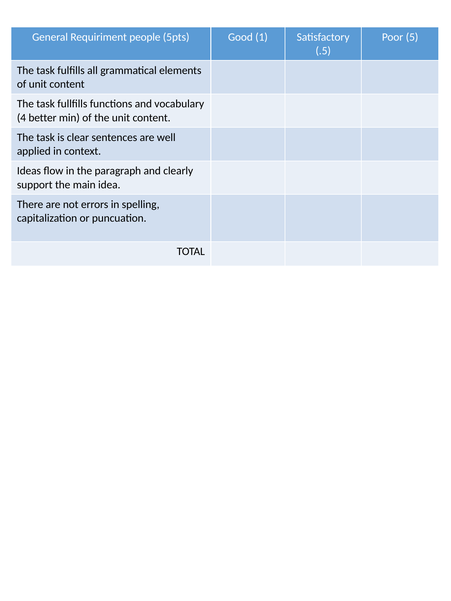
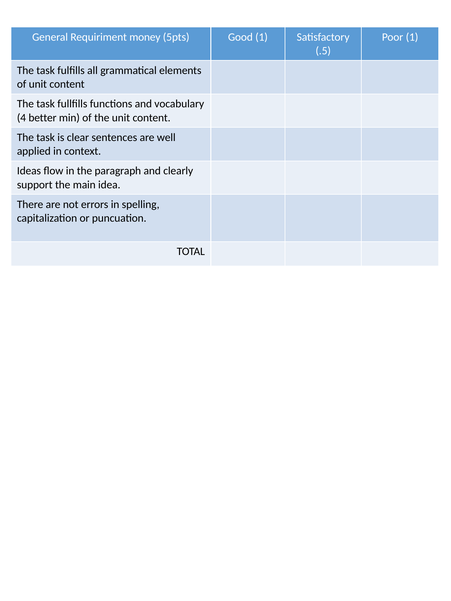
people: people -> money
Poor 5: 5 -> 1
